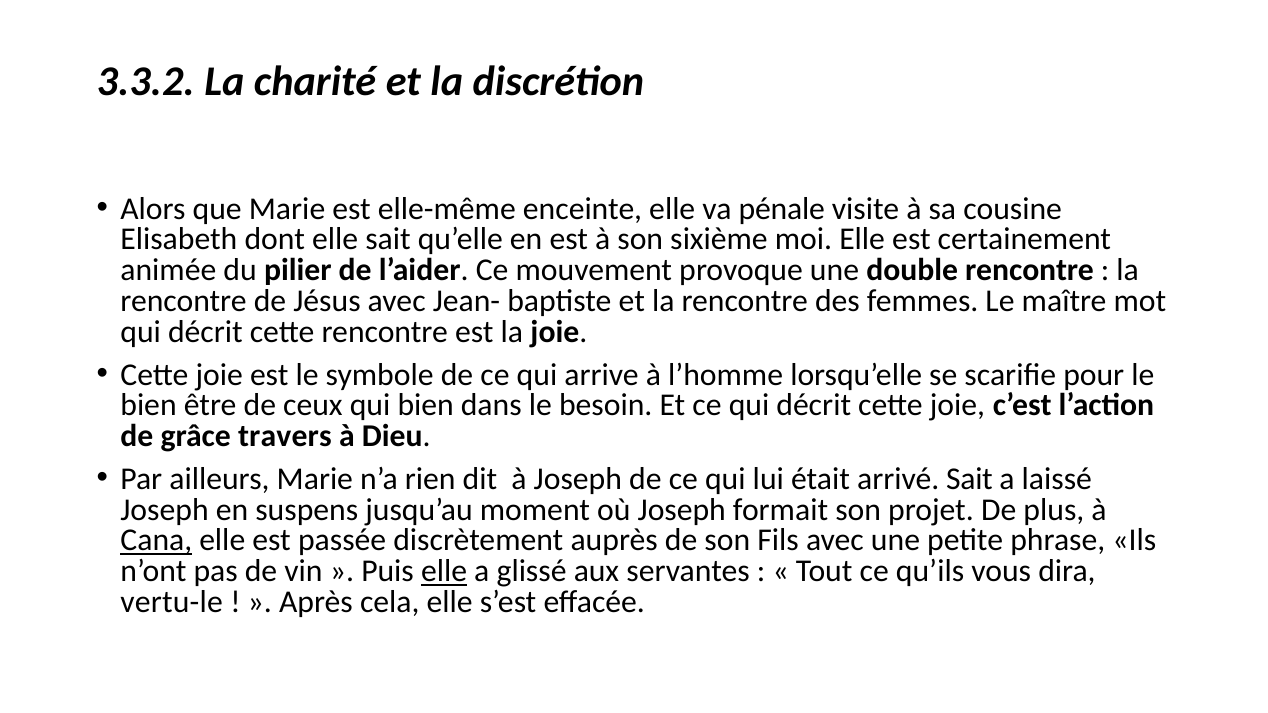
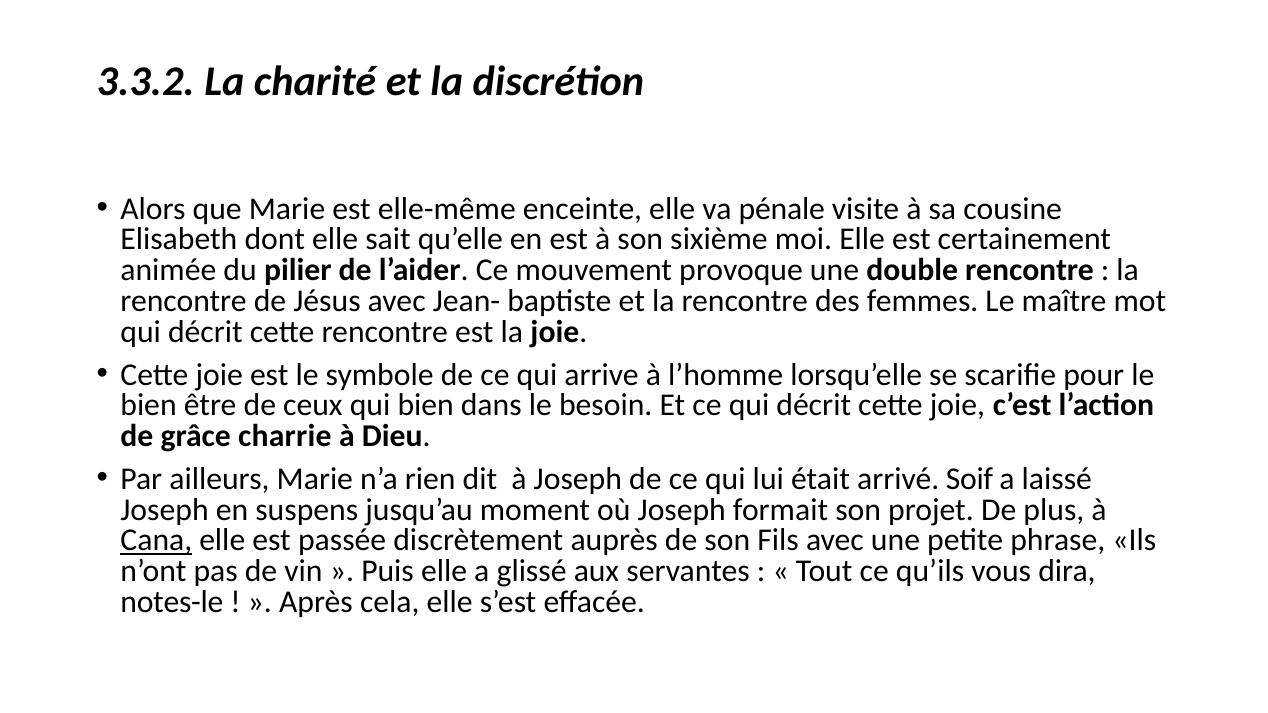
travers: travers -> charrie
arrivé Sait: Sait -> Soif
elle at (444, 571) underline: present -> none
vertu-le: vertu-le -> notes-le
